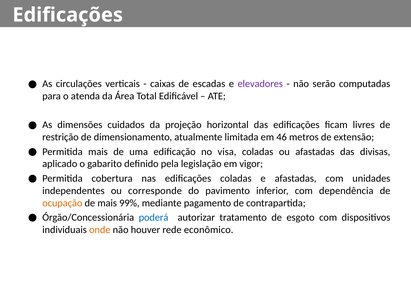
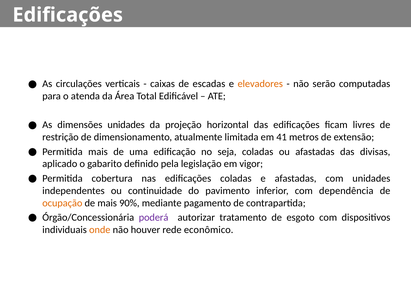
elevadores colour: purple -> orange
dimensões cuidados: cuidados -> unidades
46: 46 -> 41
visa: visa -> seja
corresponde: corresponde -> continuidade
99%: 99% -> 90%
poderá colour: blue -> purple
